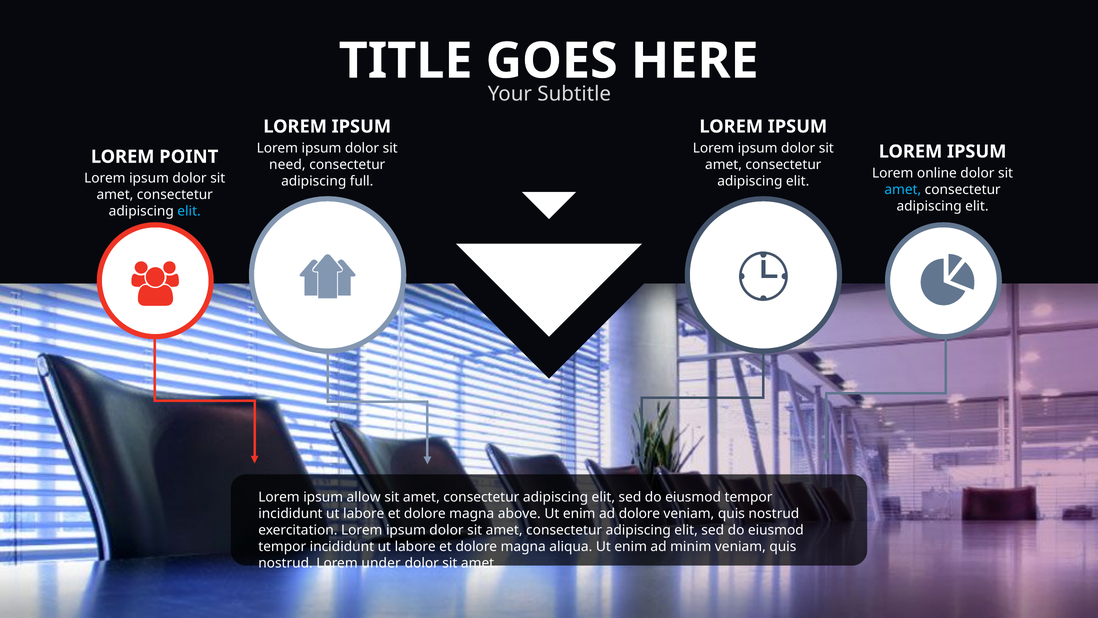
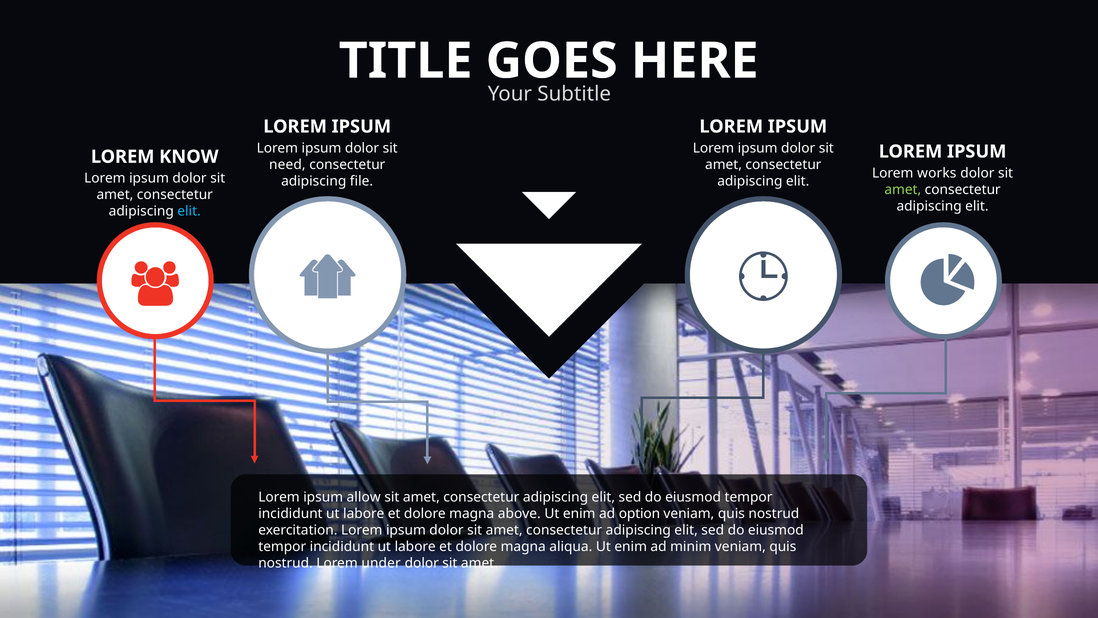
POINT: POINT -> KNOW
online: online -> works
full: full -> file
amet at (903, 190) colour: light blue -> light green
ad dolore: dolore -> option
